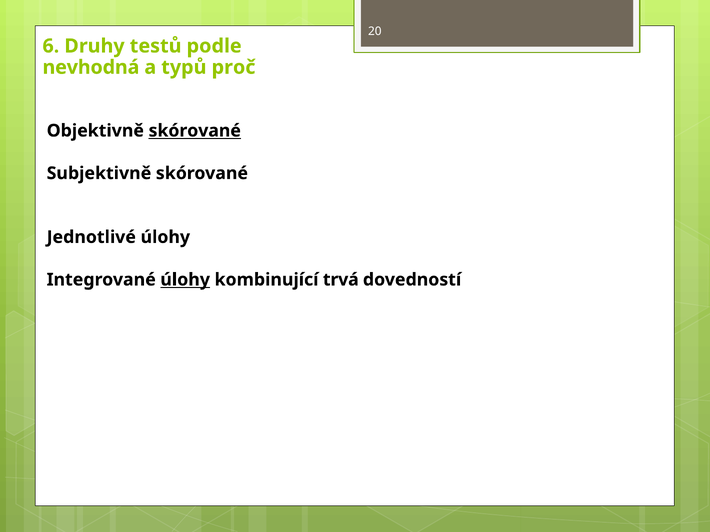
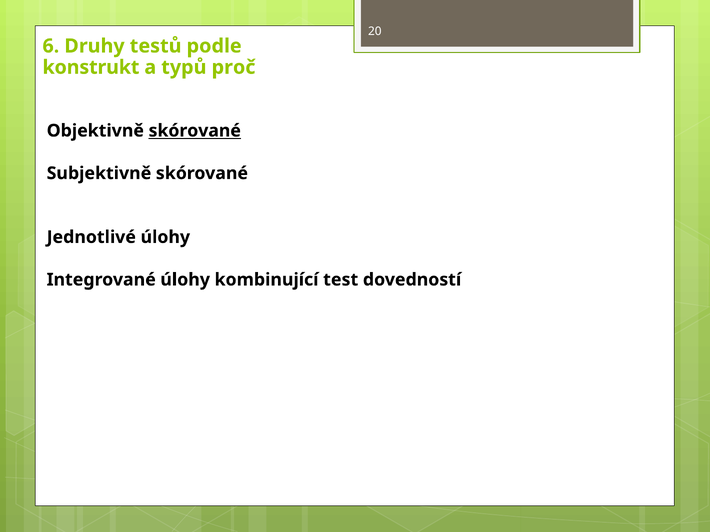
nevhodná: nevhodná -> konstrukt
úlohy at (185, 280) underline: present -> none
trvá: trvá -> test
